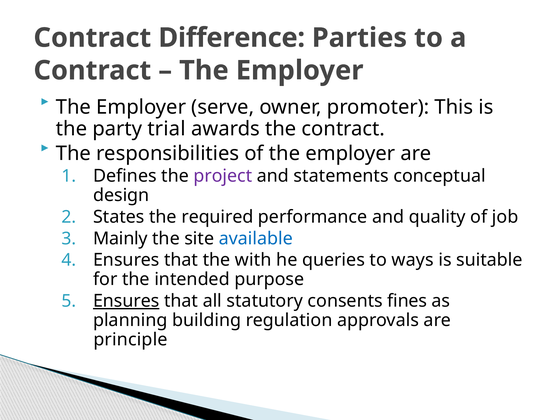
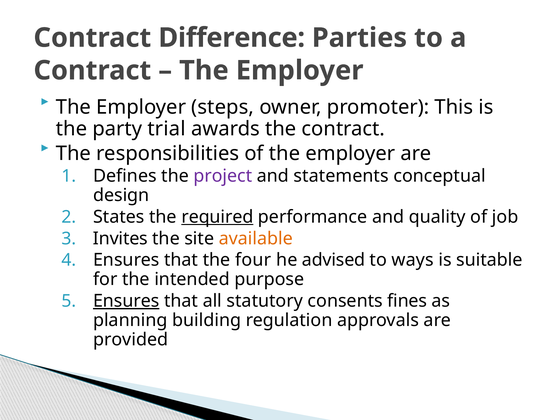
serve: serve -> steps
required underline: none -> present
Mainly: Mainly -> Invites
available colour: blue -> orange
with: with -> four
queries: queries -> advised
principle: principle -> provided
